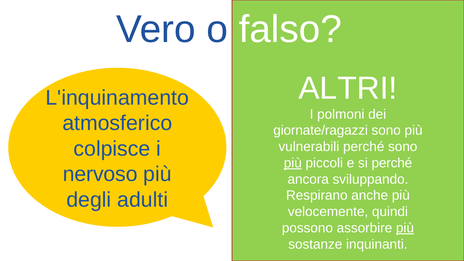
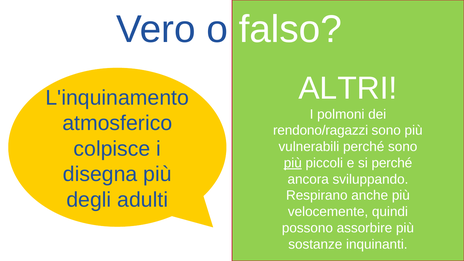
giornate/ragazzi: giornate/ragazzi -> rendono/ragazzi
nervoso: nervoso -> disegna
più at (405, 228) underline: present -> none
